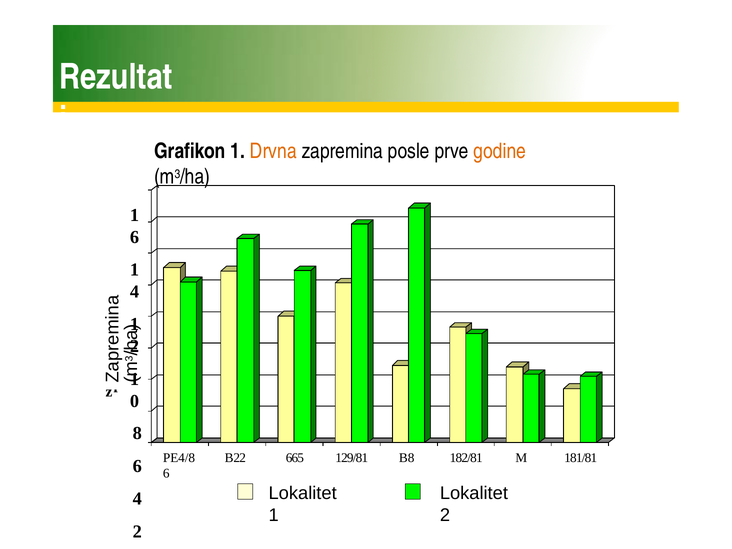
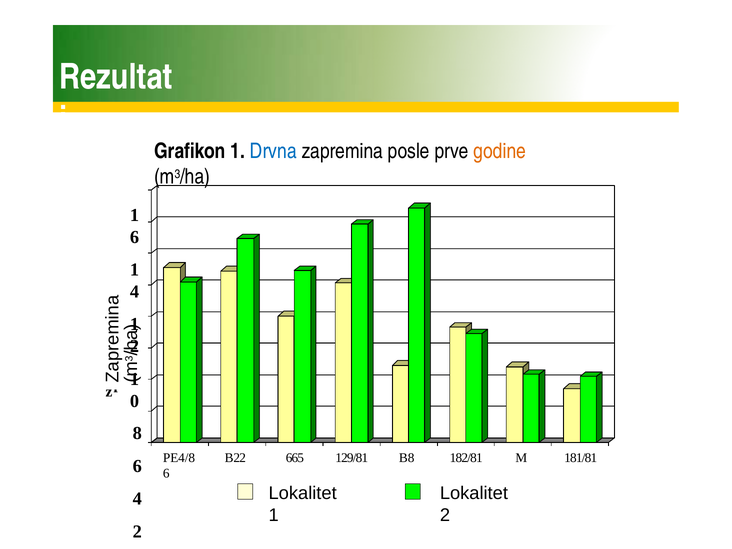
Drvna colour: orange -> blue
